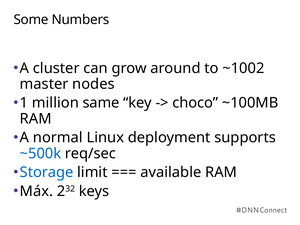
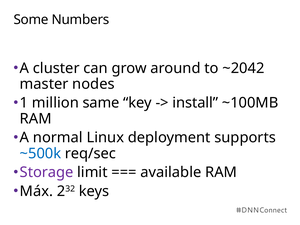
~1002: ~1002 -> ~2042
choco: choco -> install
Storage colour: blue -> purple
